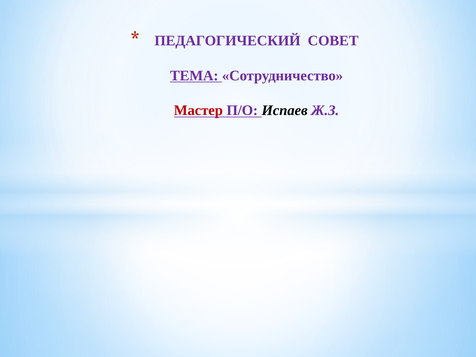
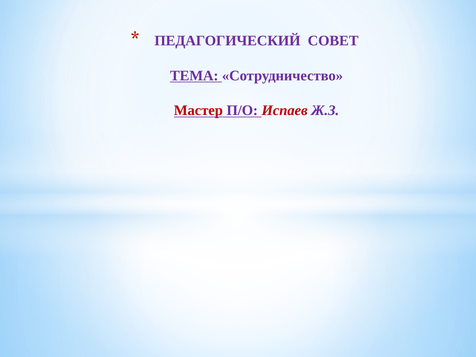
Испаев colour: black -> red
